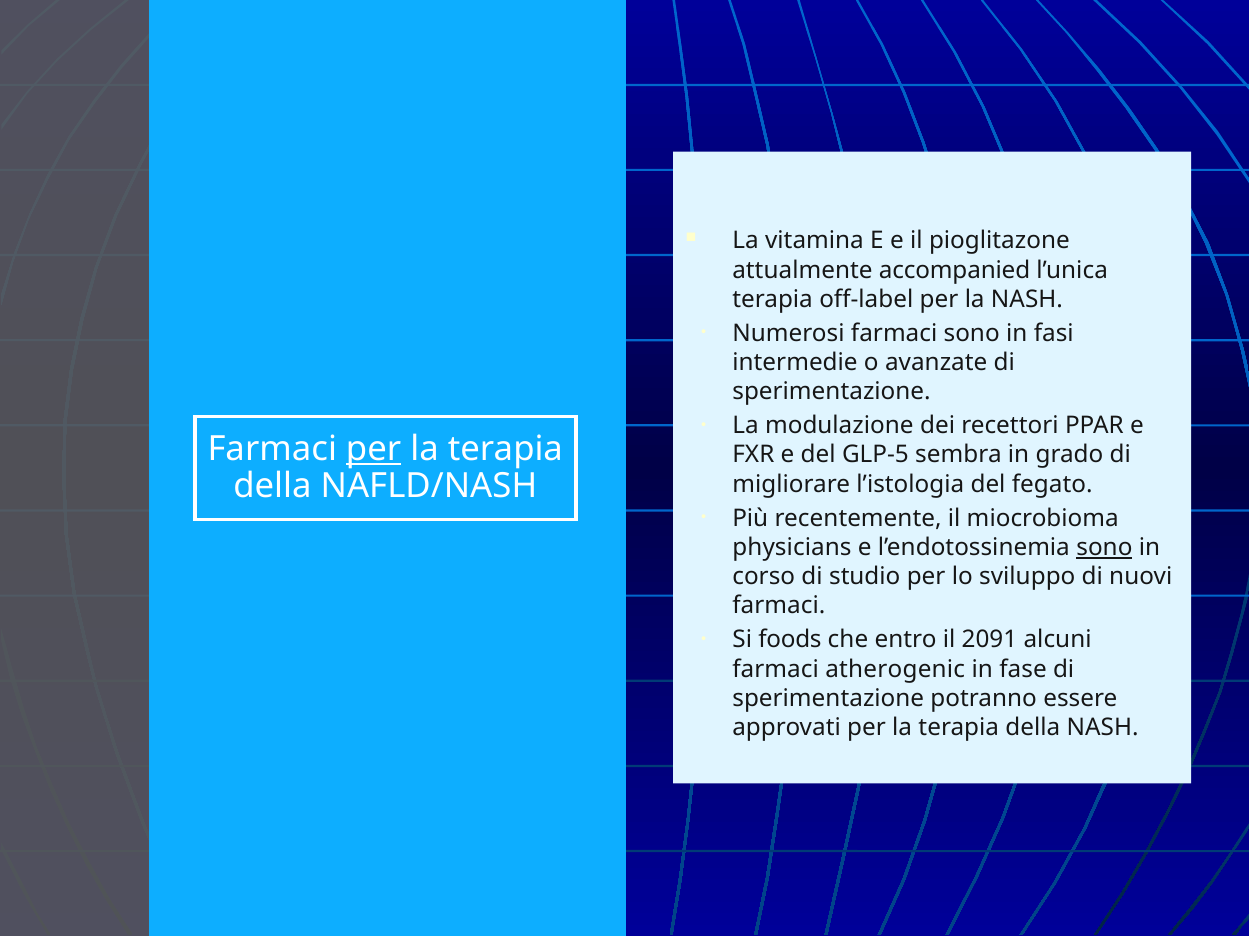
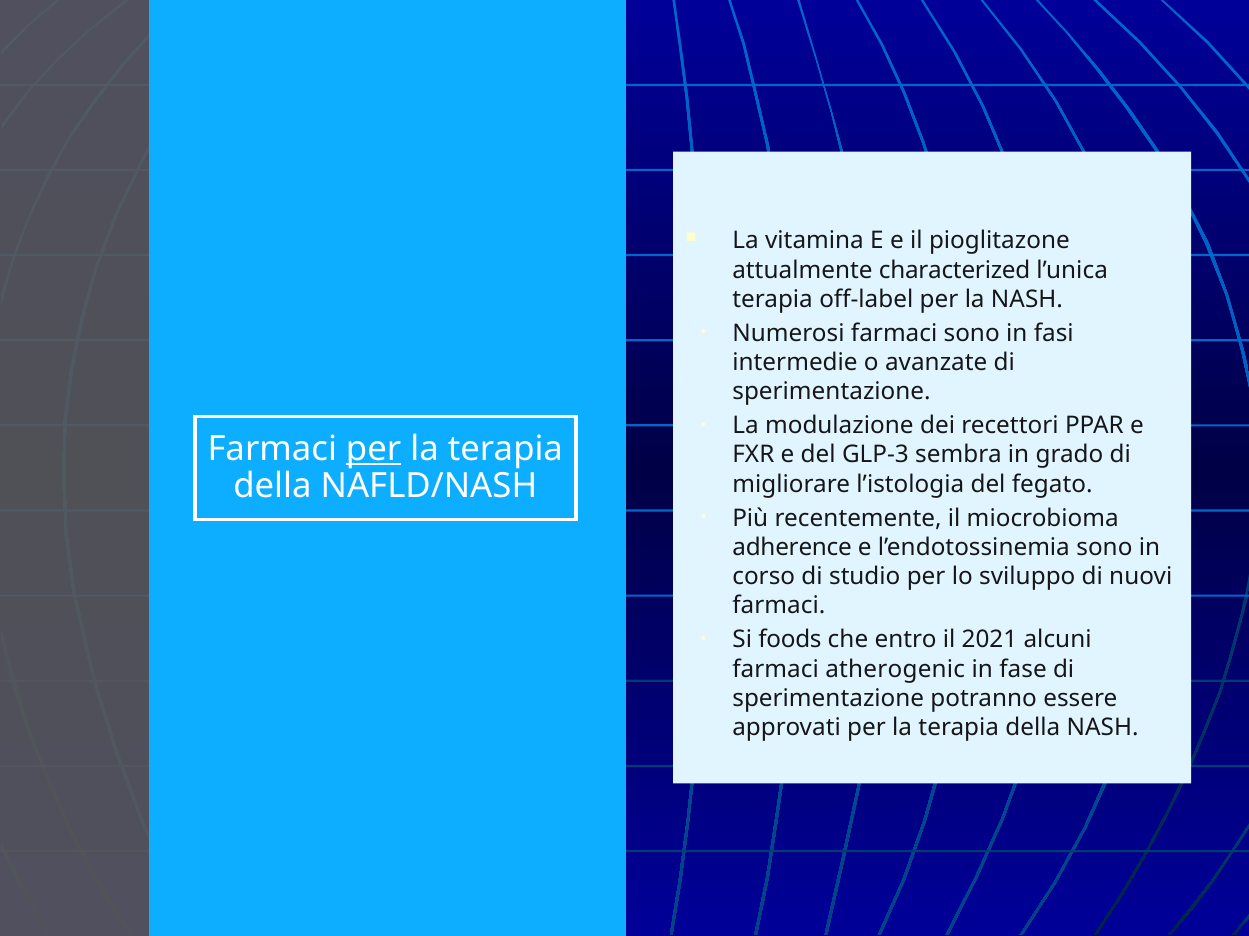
accompanied: accompanied -> characterized
GLP-5: GLP-5 -> GLP-3
physicians: physicians -> adherence
sono at (1104, 548) underline: present -> none
2091: 2091 -> 2021
